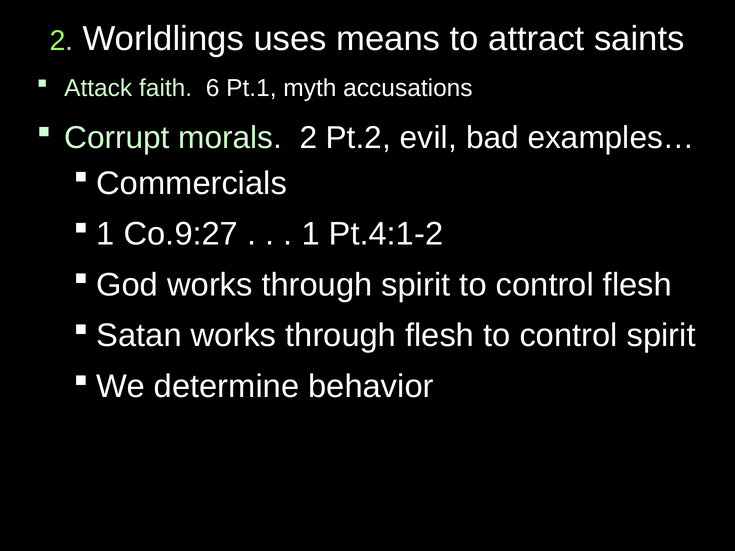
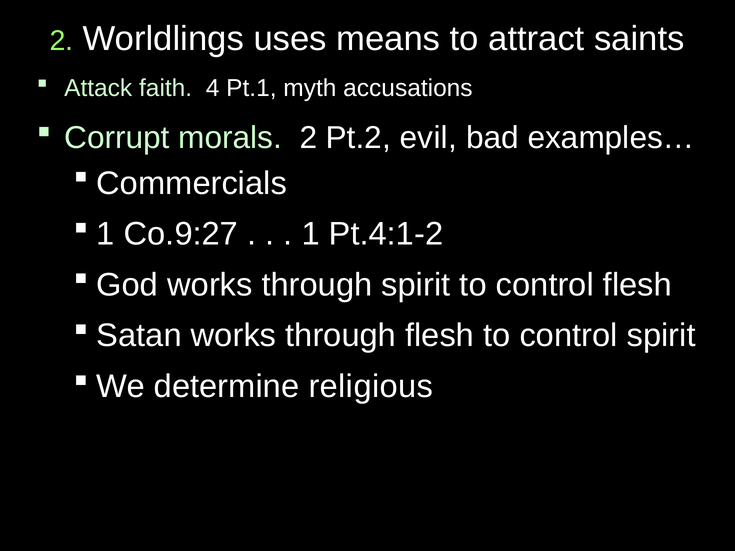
6: 6 -> 4
behavior: behavior -> religious
